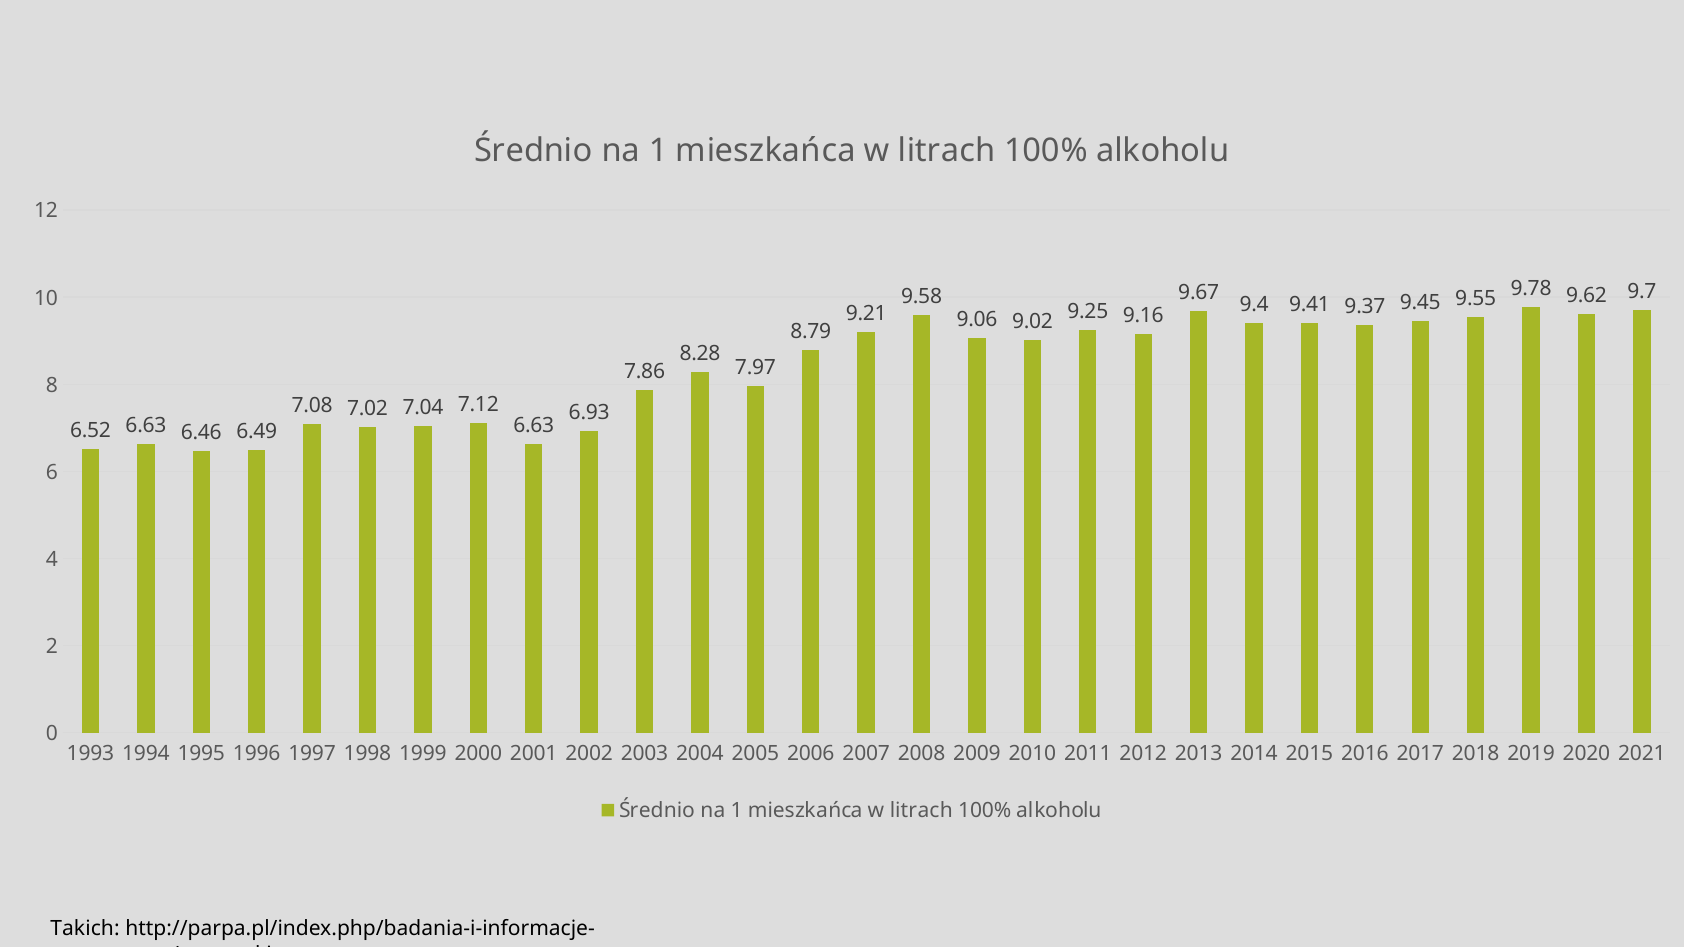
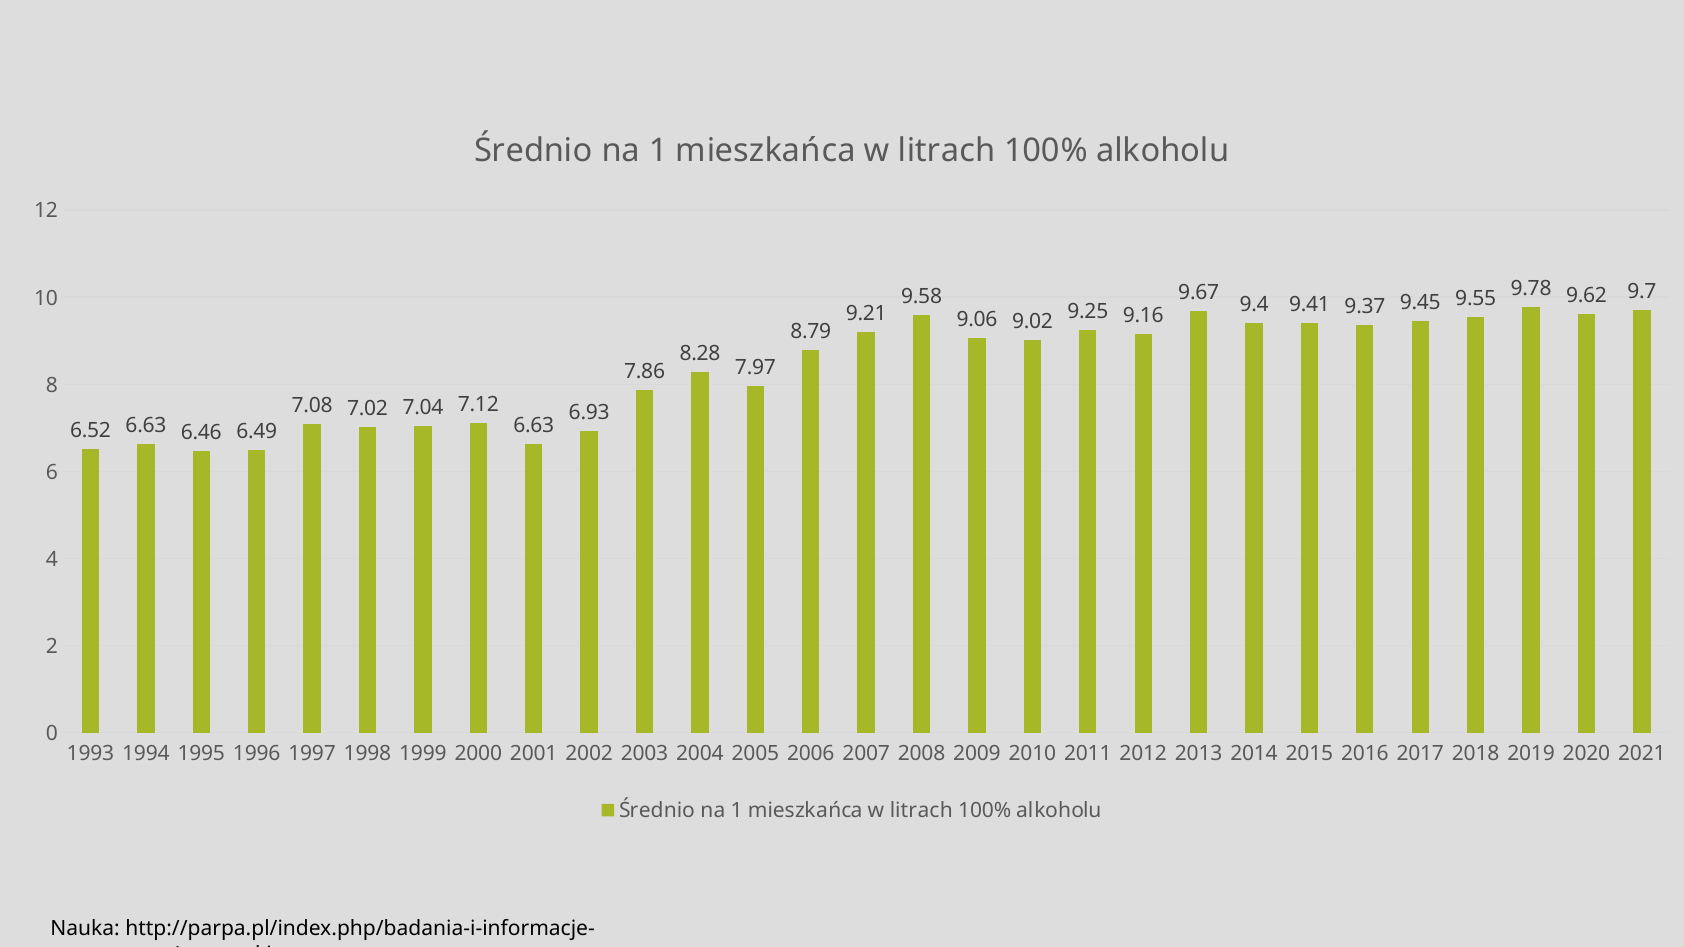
Takich: Takich -> Nauka
